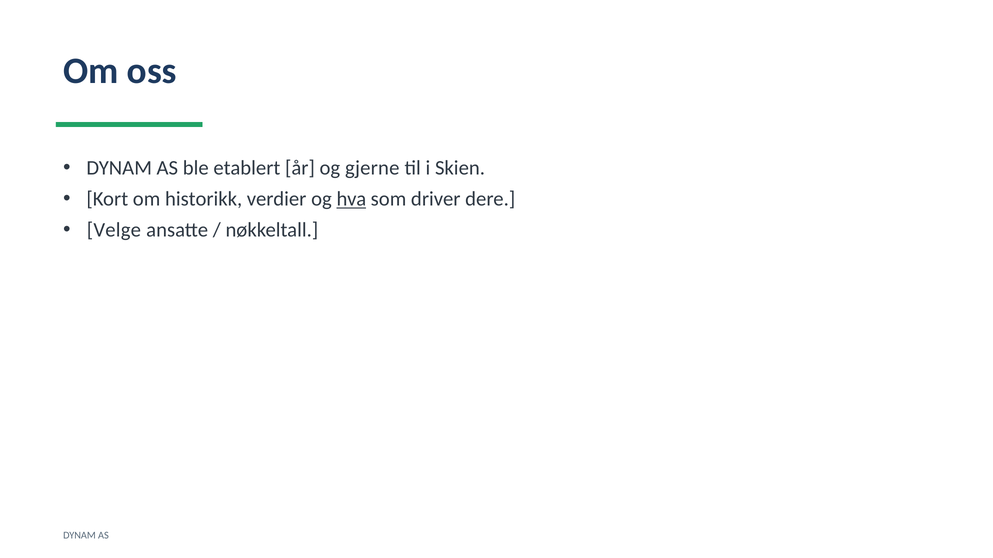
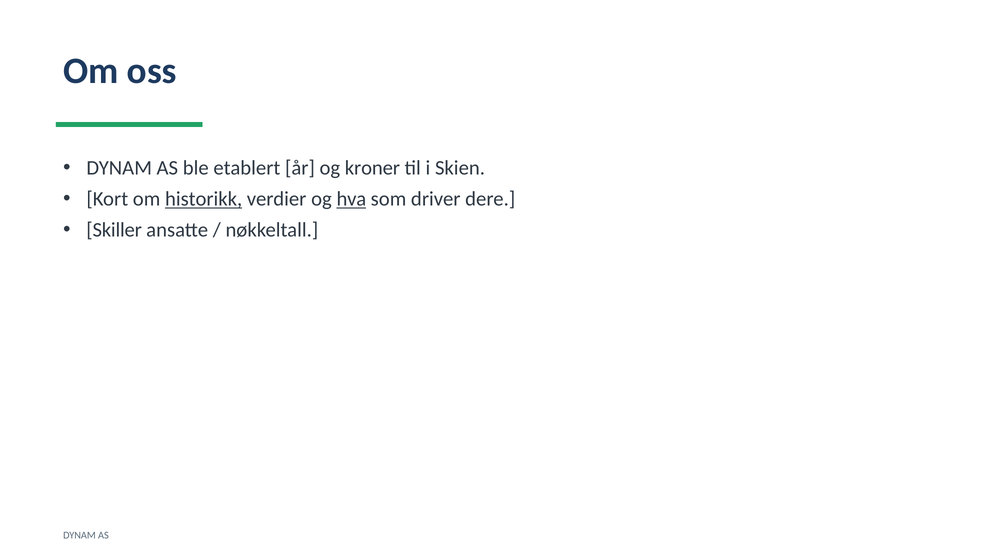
gjerne: gjerne -> kroner
historikk underline: none -> present
Velge: Velge -> Skiller
